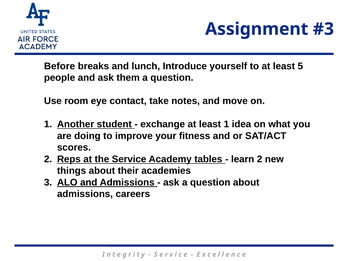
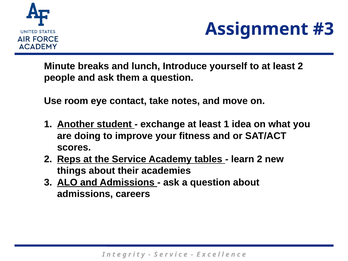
Before: Before -> Minute
least 5: 5 -> 2
